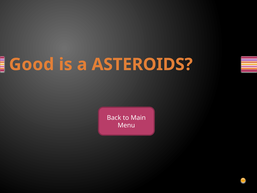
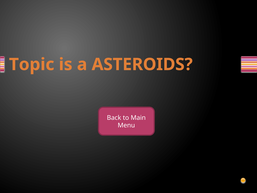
Good: Good -> Topic
